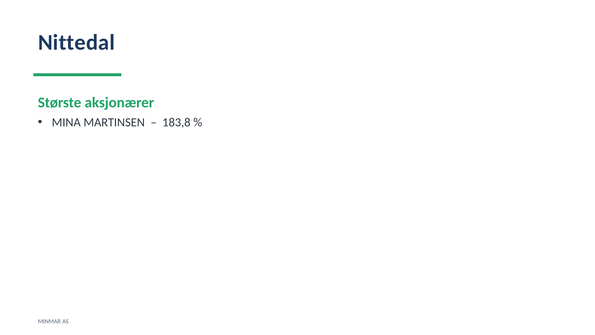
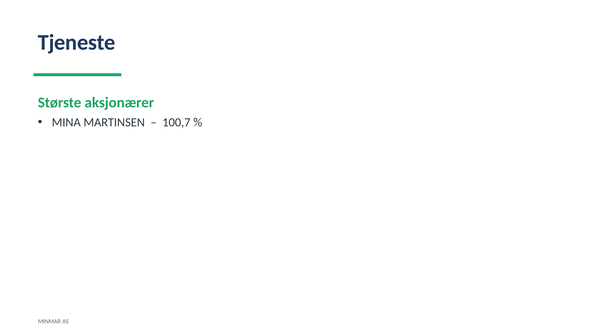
Nittedal: Nittedal -> Tjeneste
183,8: 183,8 -> 100,7
